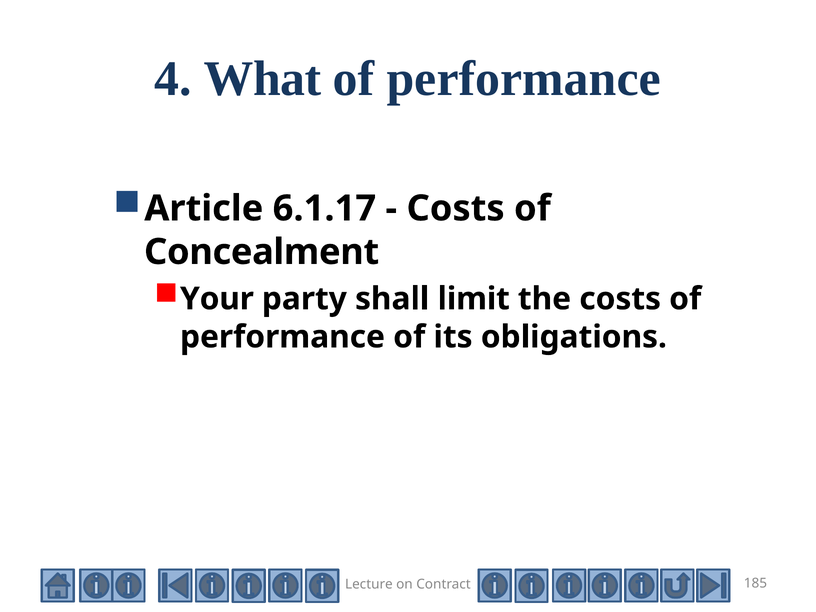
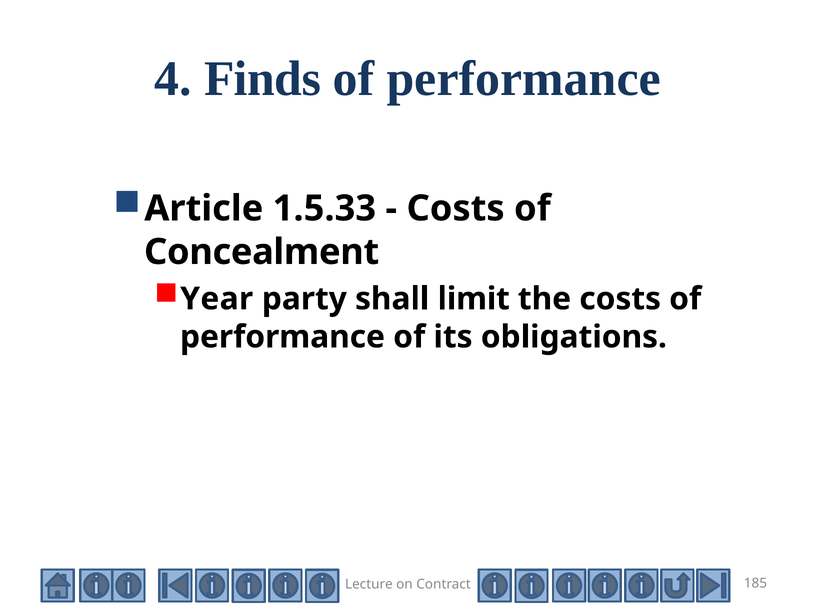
What: What -> Finds
6.1.17: 6.1.17 -> 1.5.33
Your: Your -> Year
